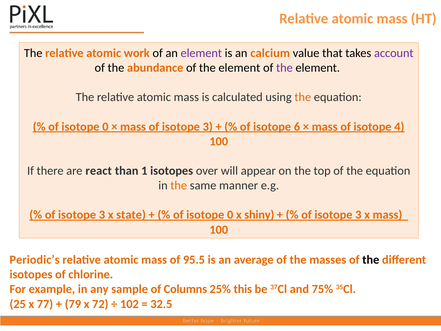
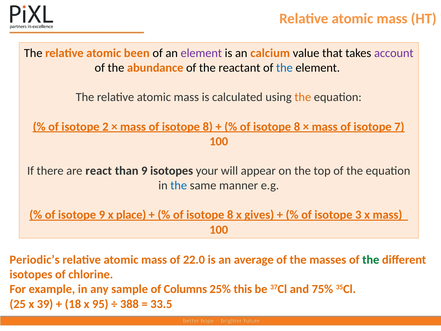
work: work -> been
abundance of the element: element -> reactant
the at (284, 68) colour: purple -> blue
0 at (105, 127): 0 -> 2
mass of isotope 3: 3 -> 8
6 at (297, 127): 6 -> 8
4: 4 -> 7
than 1: 1 -> 9
over: over -> your
the at (179, 185) colour: orange -> blue
3 at (102, 215): 3 -> 9
state: state -> place
0 at (230, 215): 0 -> 8
shiny: shiny -> gives
95.5: 95.5 -> 22.0
the at (371, 260) colour: black -> green
77: 77 -> 39
79: 79 -> 18
72: 72 -> 95
102: 102 -> 388
32.5: 32.5 -> 33.5
